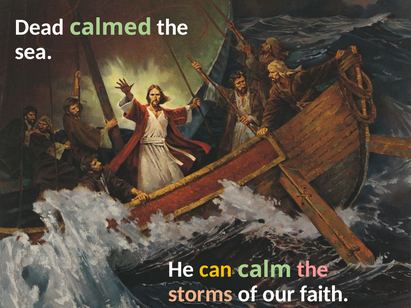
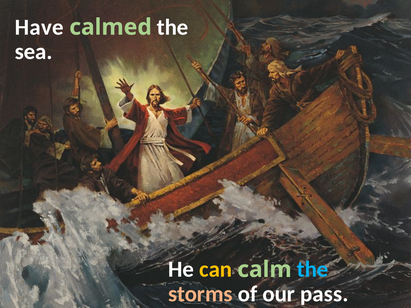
Dead: Dead -> Have
the at (313, 270) colour: pink -> light blue
faith: faith -> pass
